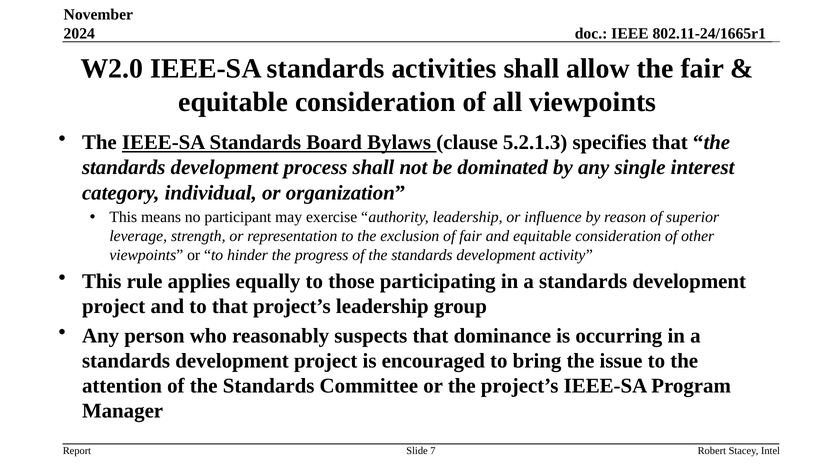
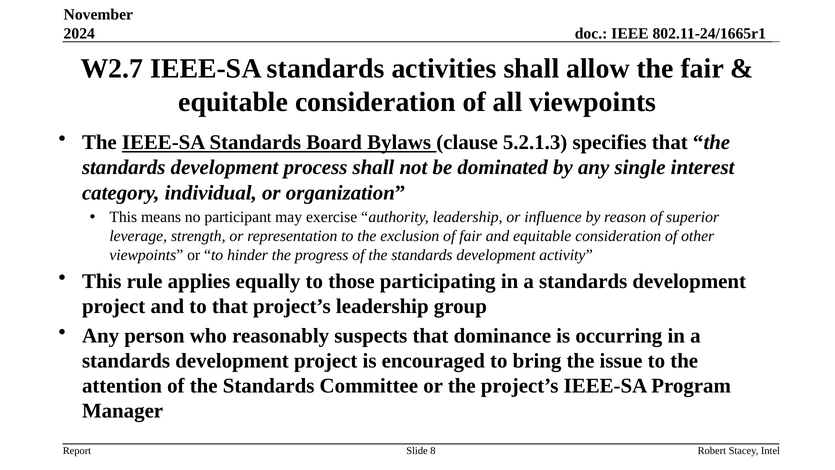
W2.0: W2.0 -> W2.7
7: 7 -> 8
